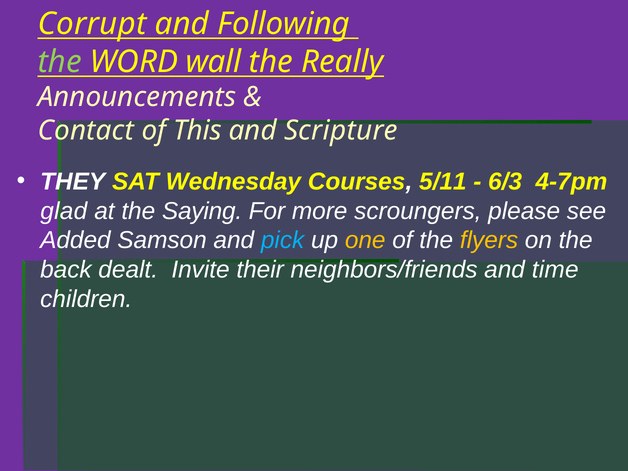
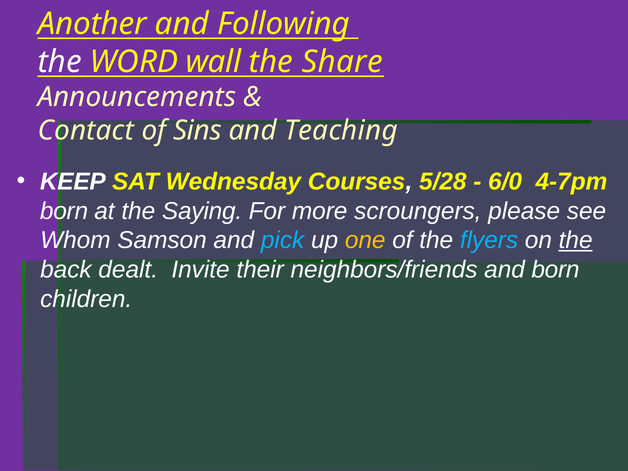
Corrupt: Corrupt -> Another
the at (60, 62) colour: light green -> white
Really: Really -> Share
This: This -> Sins
Scripture: Scripture -> Teaching
THEY: THEY -> KEEP
5/11: 5/11 -> 5/28
6/3: 6/3 -> 6/0
glad at (64, 211): glad -> born
Added: Added -> Whom
flyers colour: yellow -> light blue
the at (576, 240) underline: none -> present
and time: time -> born
